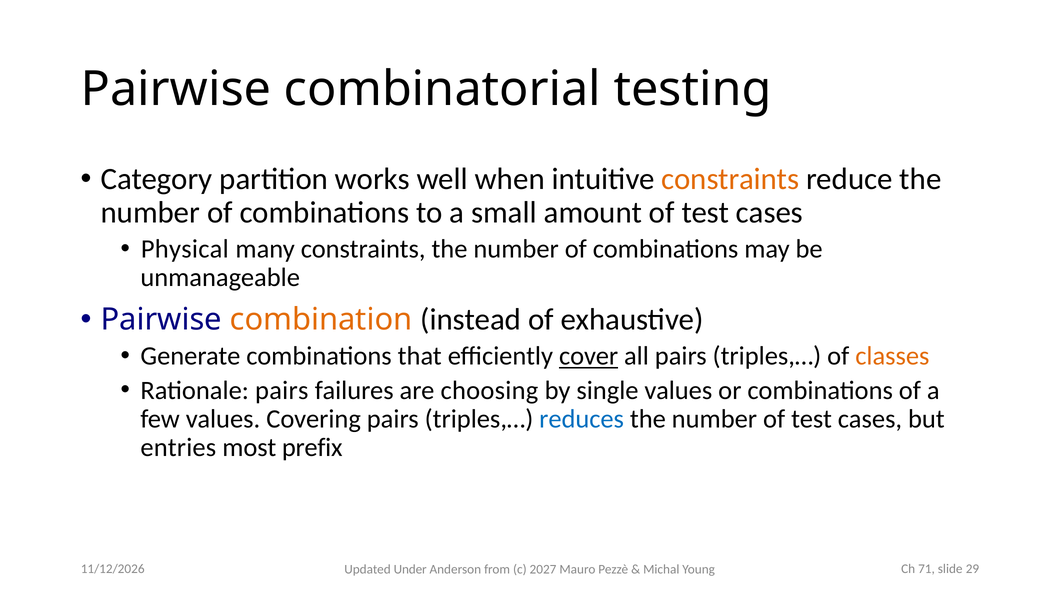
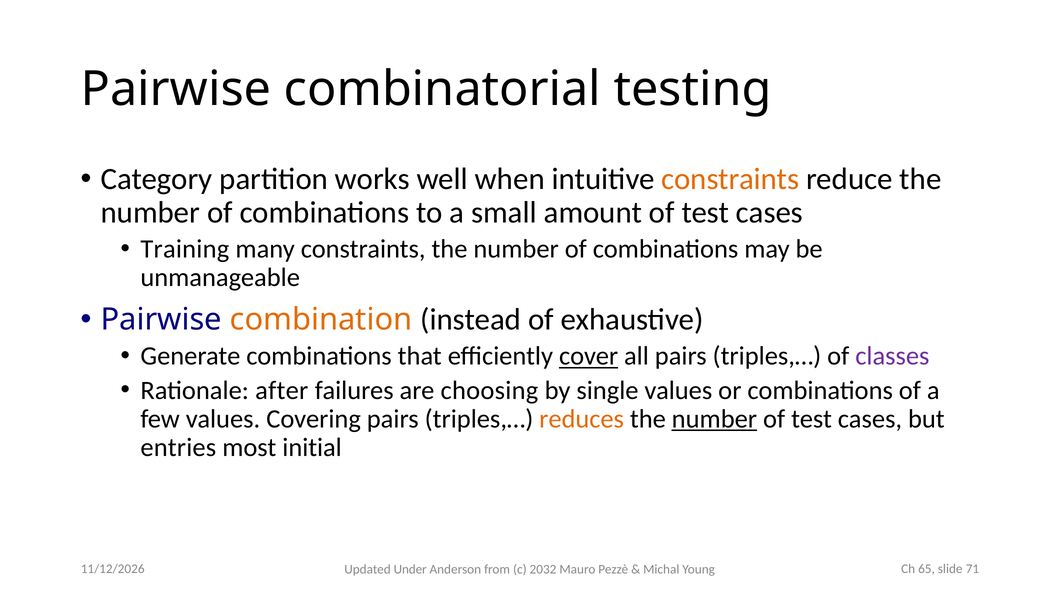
Physical: Physical -> Training
classes colour: orange -> purple
Rationale pairs: pairs -> after
reduces colour: blue -> orange
number at (714, 419) underline: none -> present
prefix: prefix -> initial
2027: 2027 -> 2032
71: 71 -> 65
29: 29 -> 71
